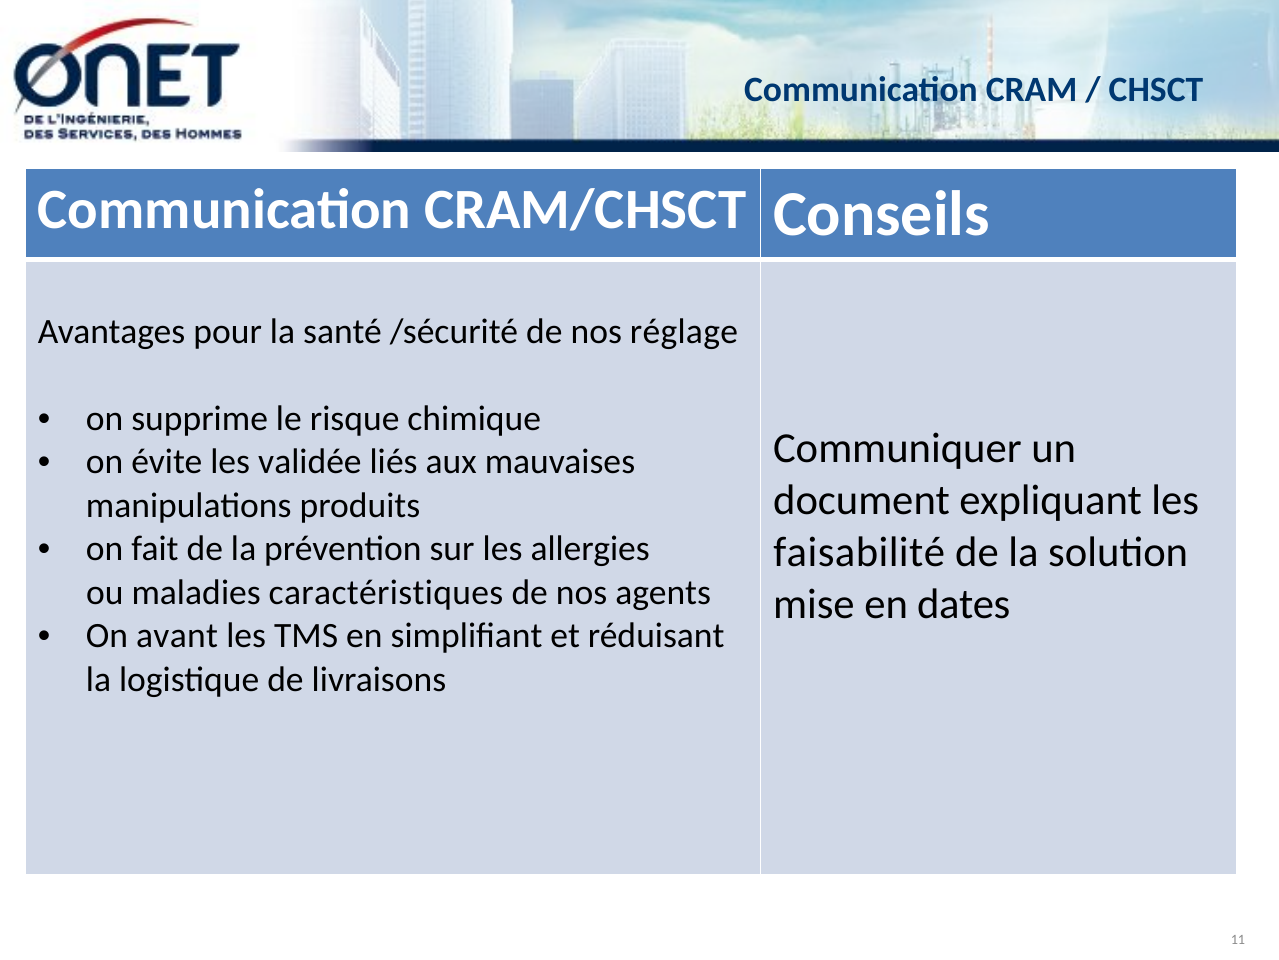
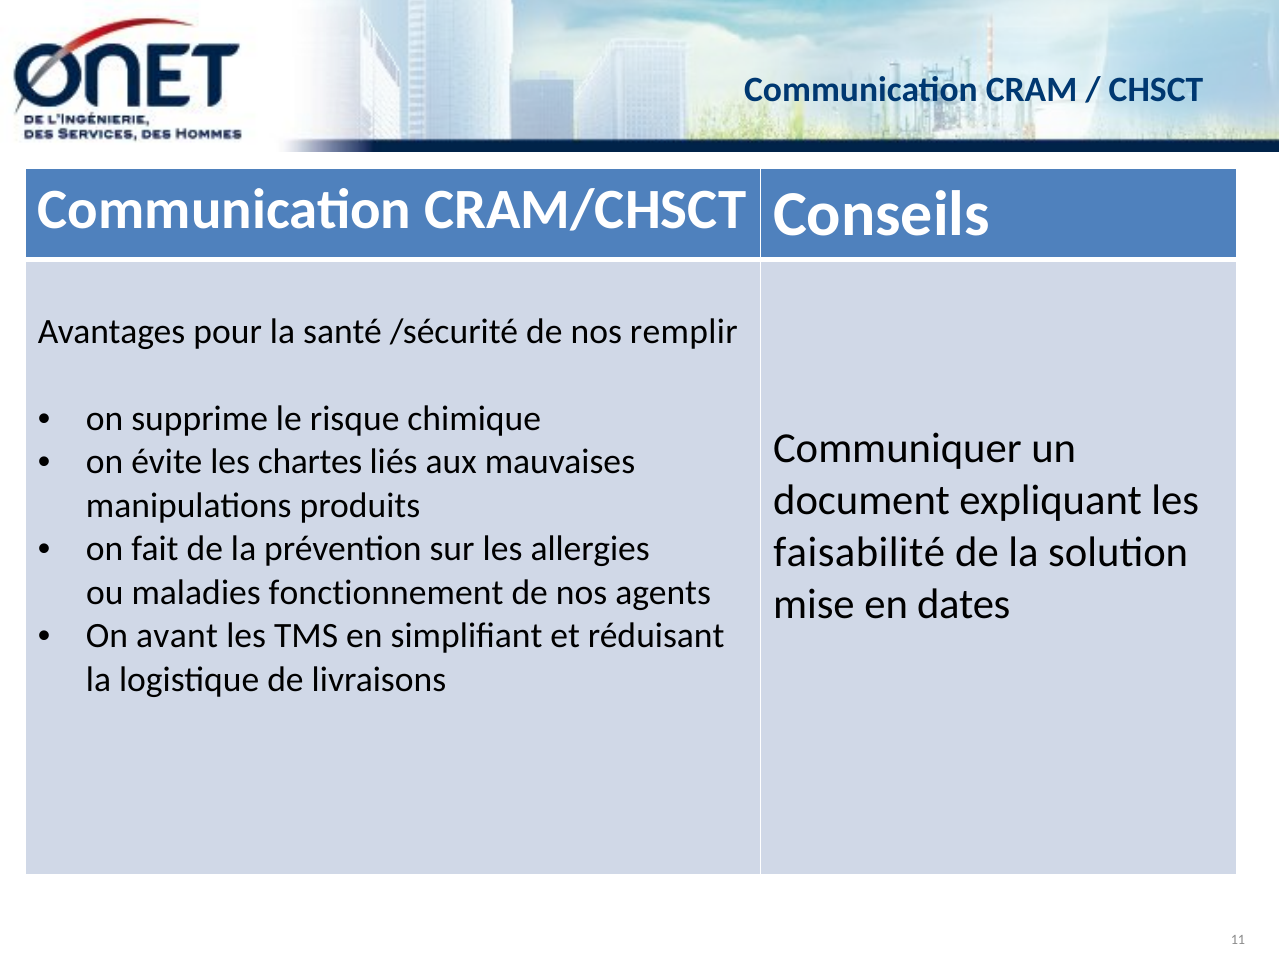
réglage: réglage -> remplir
validée: validée -> chartes
caractéristiques: caractéristiques -> fonctionnement
